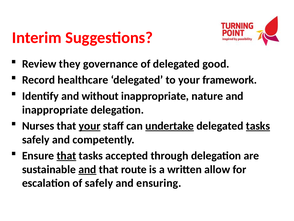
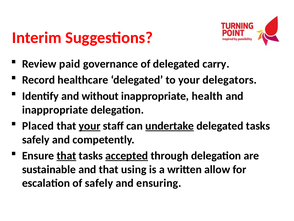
they: they -> paid
good: good -> carry
framework: framework -> delegators
nature: nature -> health
Nurses: Nurses -> Placed
tasks at (258, 126) underline: present -> none
accepted underline: none -> present
and at (87, 169) underline: present -> none
route: route -> using
